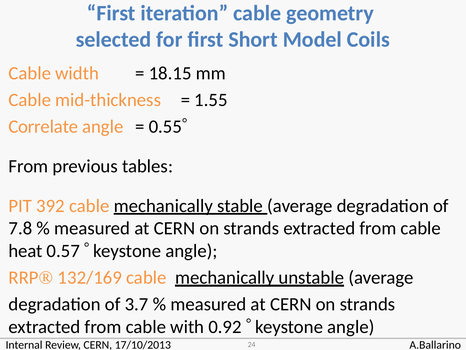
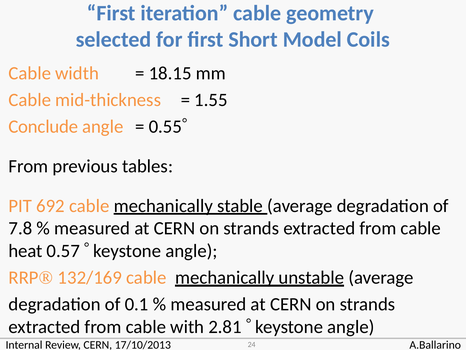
Correlate: Correlate -> Conclude
392: 392 -> 692
3.7: 3.7 -> 0.1
0.92: 0.92 -> 2.81
